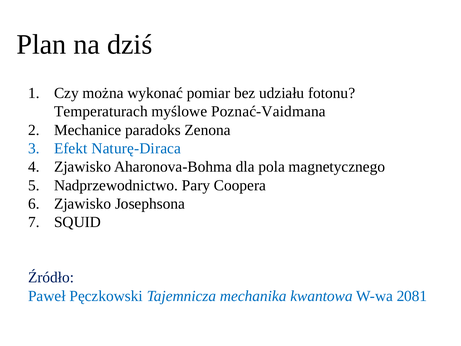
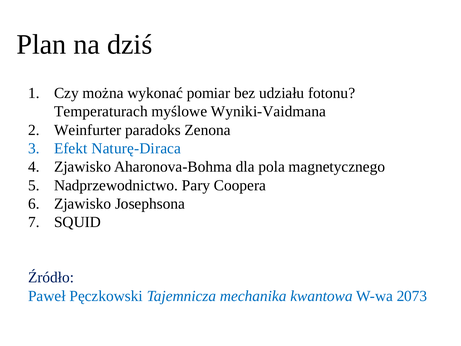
Poznać-Vaidmana: Poznać-Vaidmana -> Wyniki-Vaidmana
Mechanice: Mechanice -> Weinfurter
2081: 2081 -> 2073
